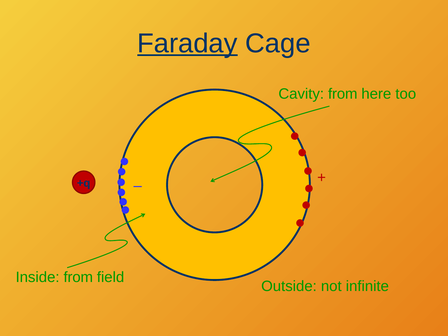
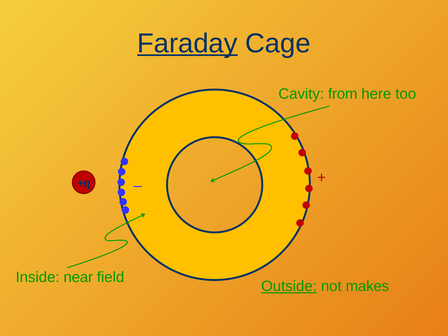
Inside from: from -> near
Outside underline: none -> present
infinite: infinite -> makes
